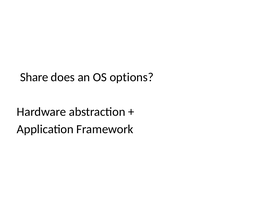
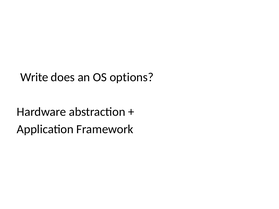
Share: Share -> Write
